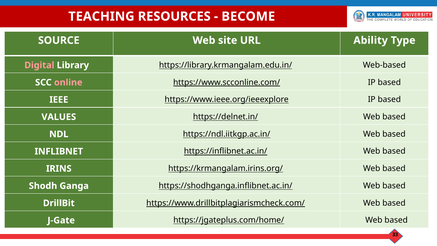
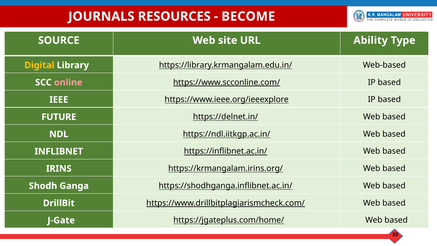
TEACHING: TEACHING -> JOURNALS
Digital colour: pink -> yellow
VALUES: VALUES -> FUTURE
